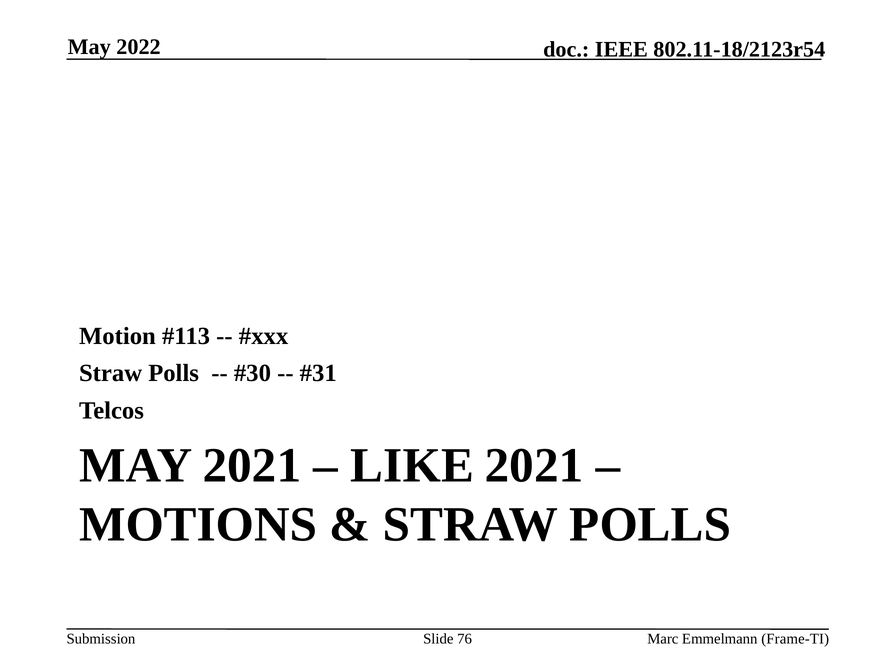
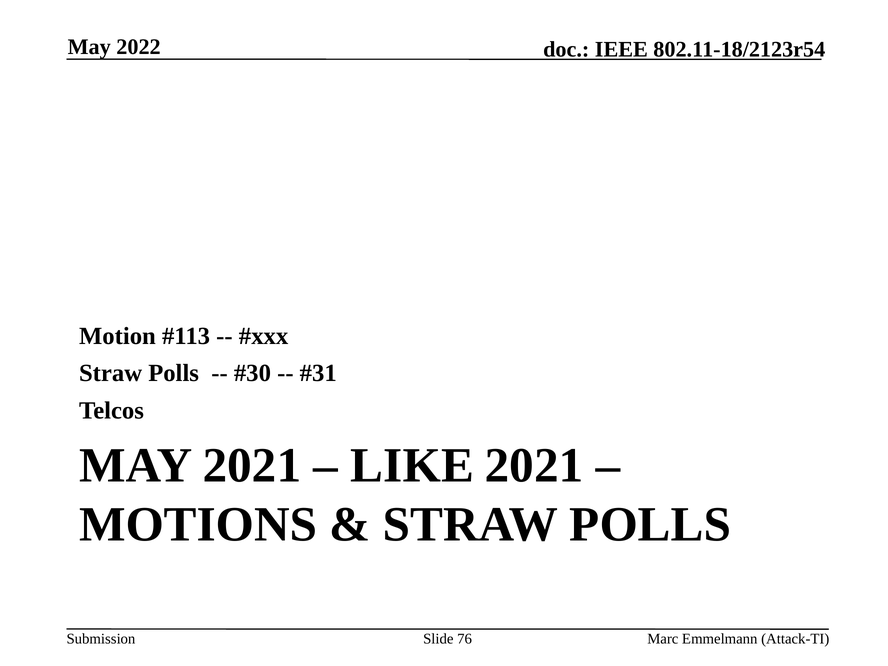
Frame-TI: Frame-TI -> Attack-TI
